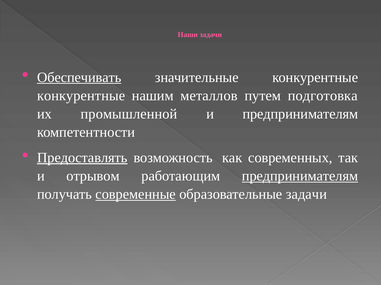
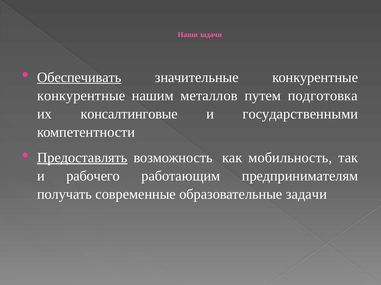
промышленной: промышленной -> консалтинговые
и предпринимателям: предпринимателям -> государственными
современных: современных -> мобильность
отрывом: отрывом -> рабочего
предпринимателям at (300, 176) underline: present -> none
современные underline: present -> none
